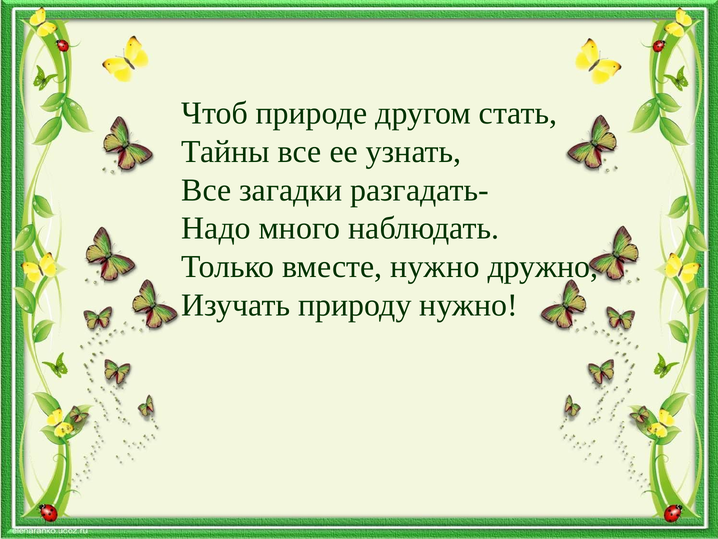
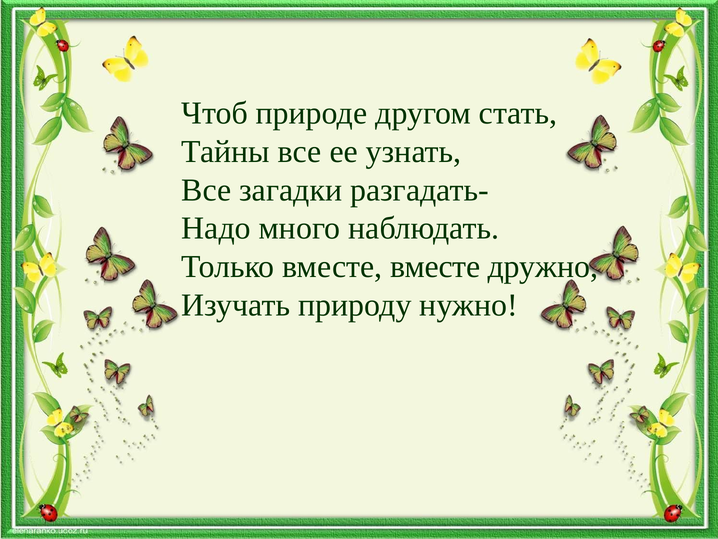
вместе нужно: нужно -> вместе
